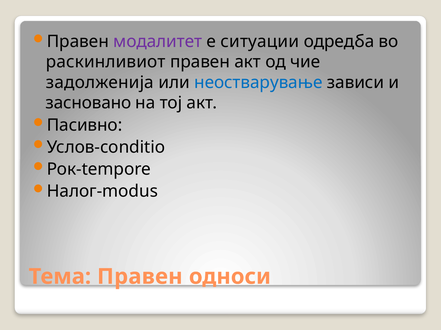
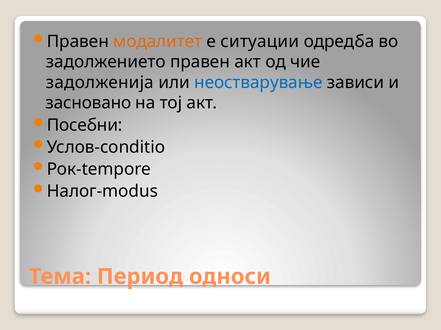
модалитет colour: purple -> orange
раскинливиот: раскинливиот -> задолжението
Пасивно: Пасивно -> Посебни
Тема Правен: Правен -> Период
